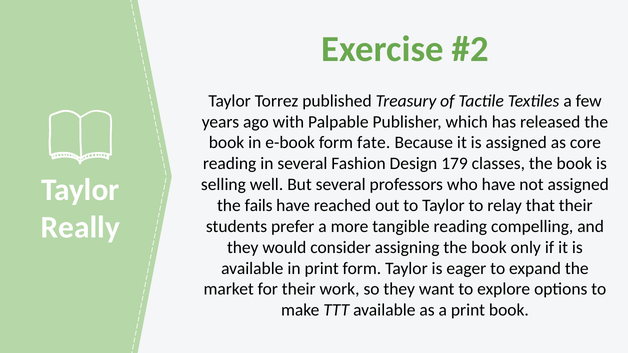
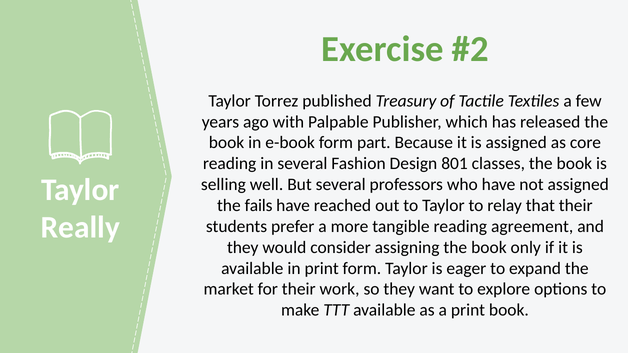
fate: fate -> part
179: 179 -> 801
compelling: compelling -> agreement
